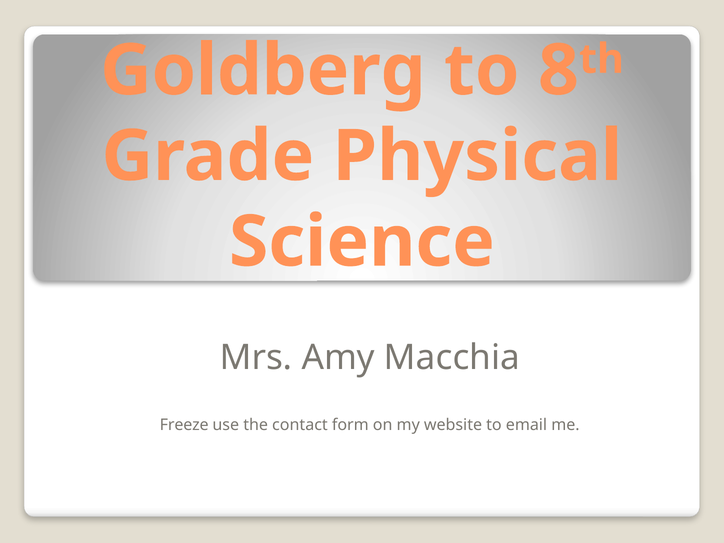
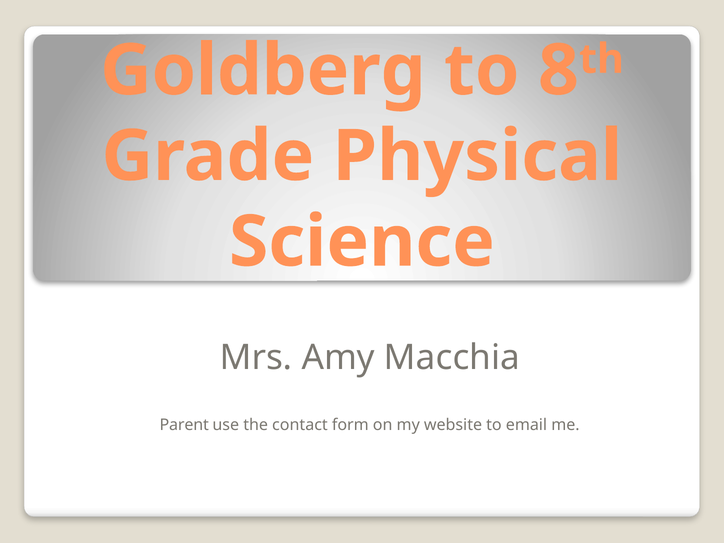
Freeze: Freeze -> Parent
